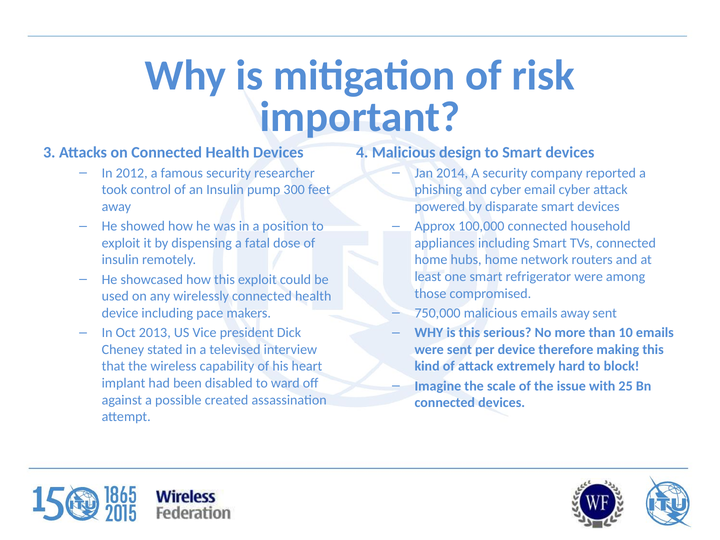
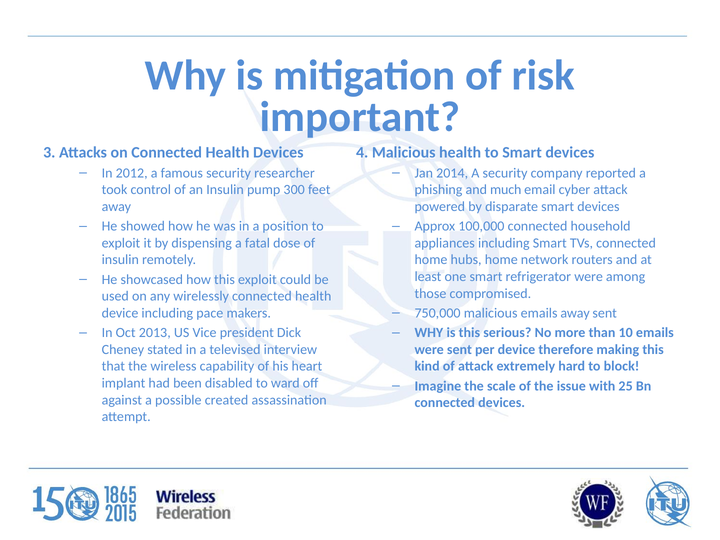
Malicious design: design -> health
and cyber: cyber -> much
